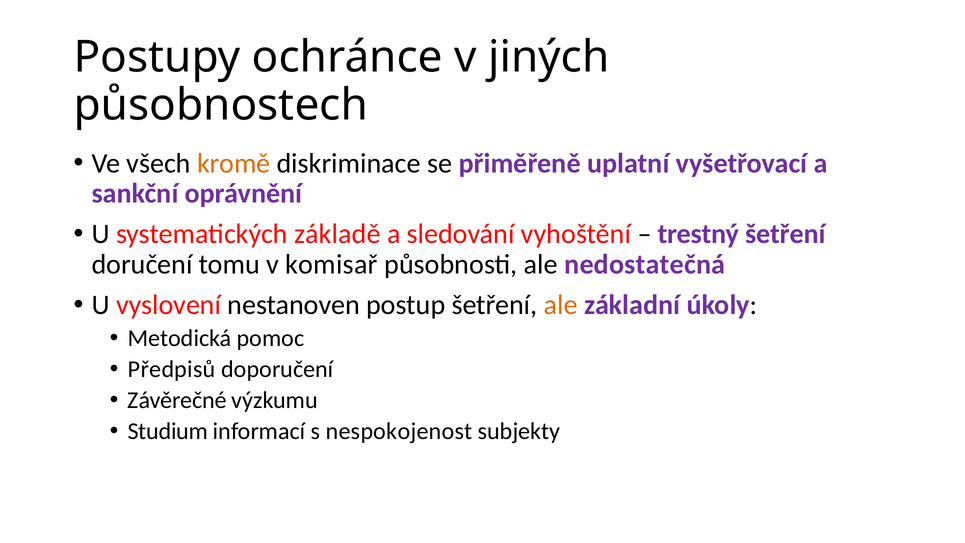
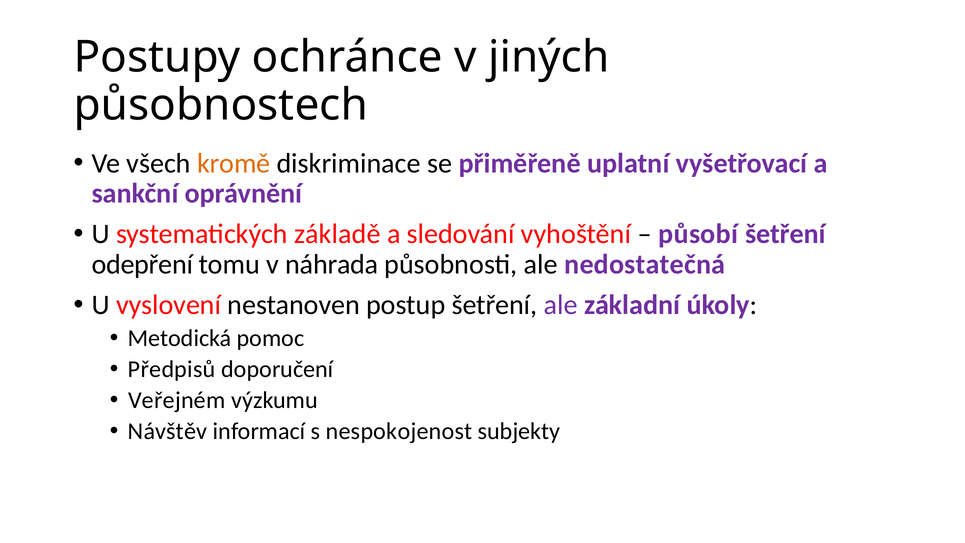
trestný: trestný -> působí
doručení: doručení -> odepření
komisař: komisař -> náhrada
ale at (561, 305) colour: orange -> purple
Závěrečné: Závěrečné -> Veřejném
Studium: Studium -> Návštěv
